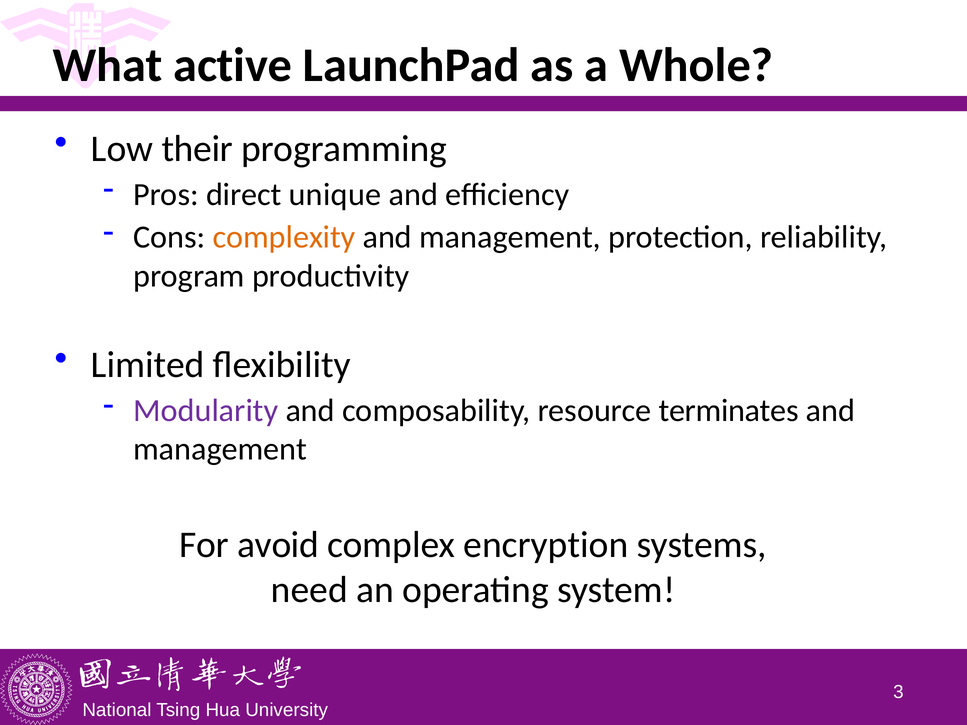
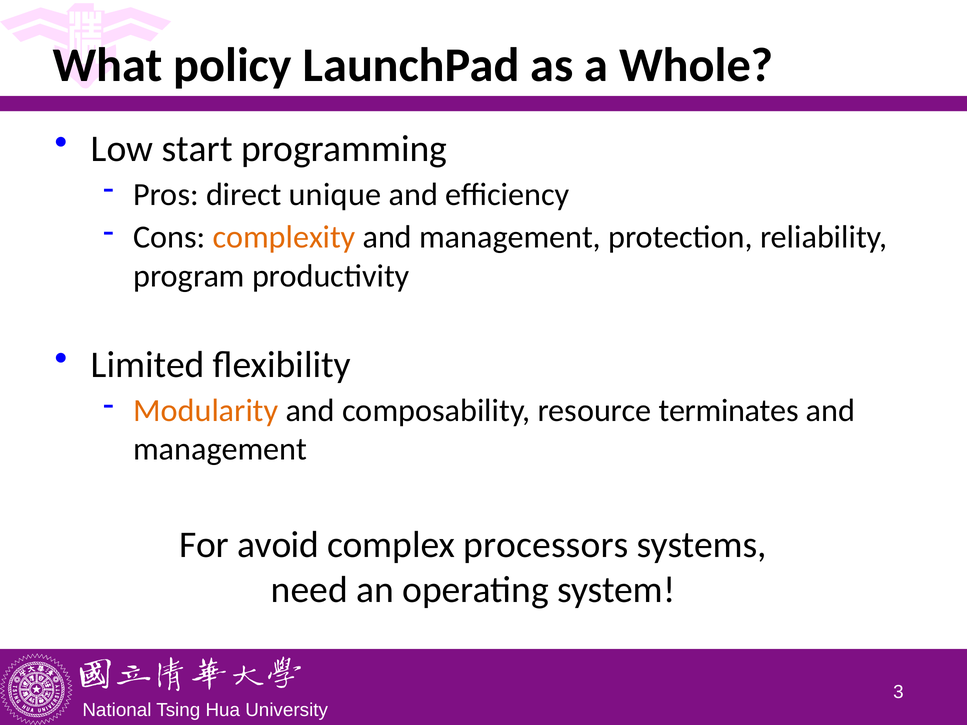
active: active -> policy
their: their -> start
Modularity colour: purple -> orange
encryption: encryption -> processors
